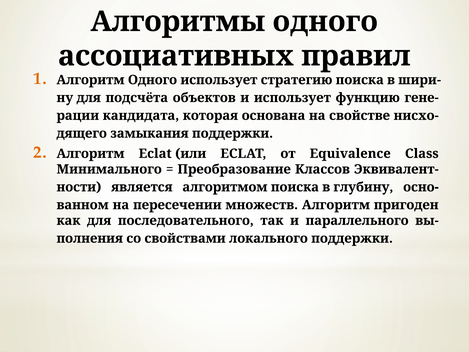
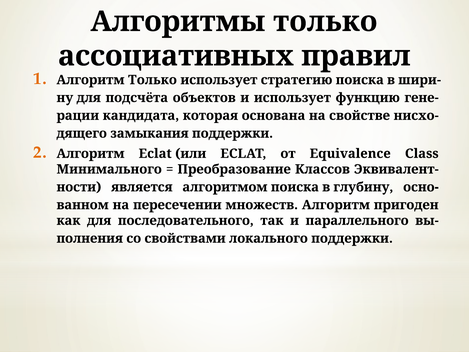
Алгоритмы одного: одного -> только
Одного at (152, 80): Одного -> Только
